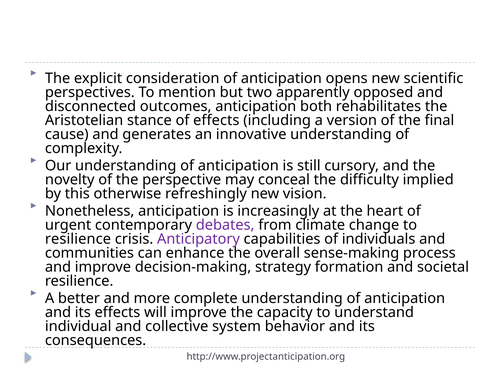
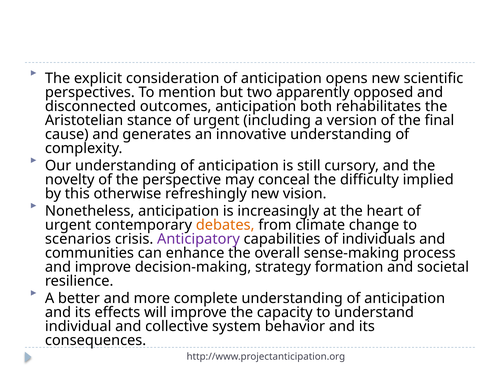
effects at (216, 120): effects -> urgent
debates colour: purple -> orange
resilience at (78, 239): resilience -> scenarios
